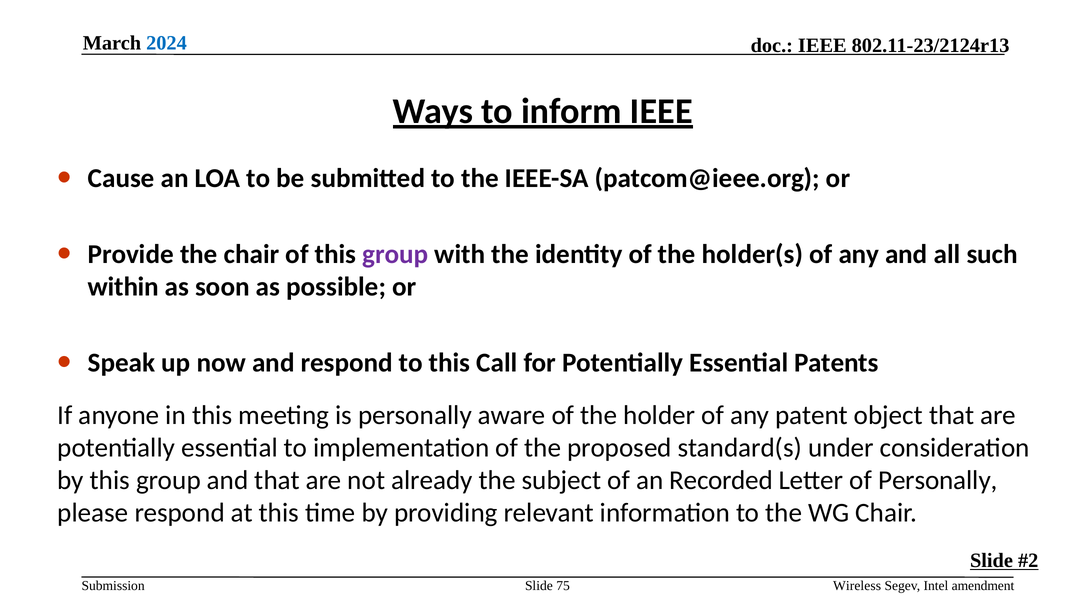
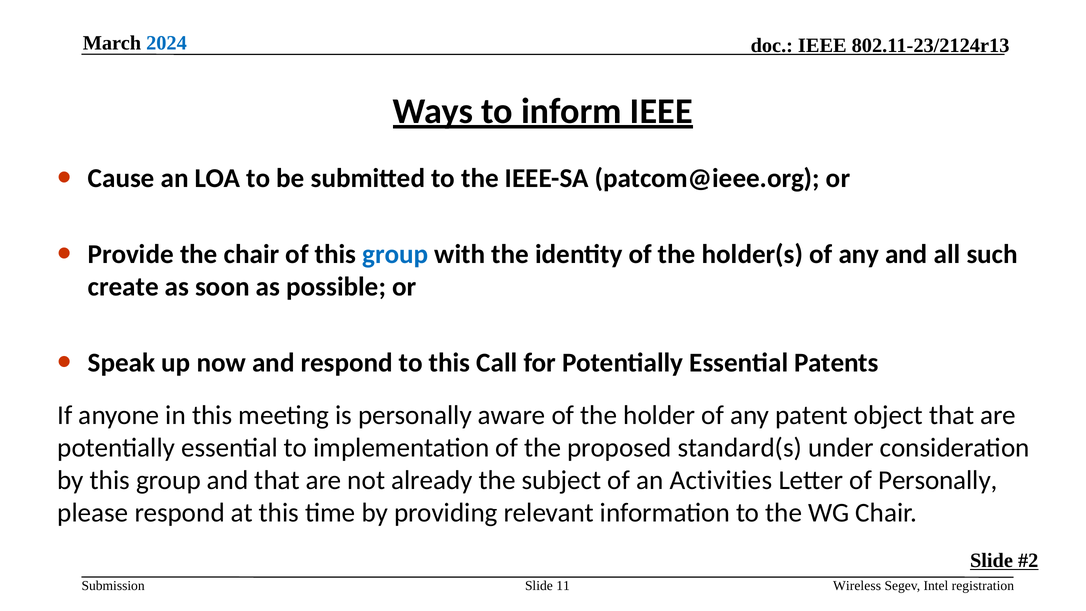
group at (395, 254) colour: purple -> blue
within: within -> create
Recorded: Recorded -> Activities
75: 75 -> 11
amendment: amendment -> registration
